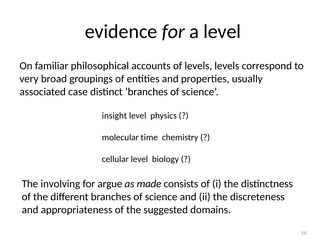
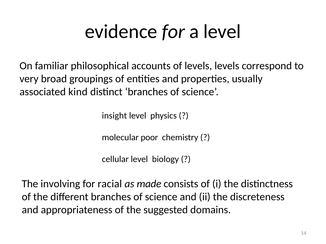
case: case -> kind
time: time -> poor
argue: argue -> racial
